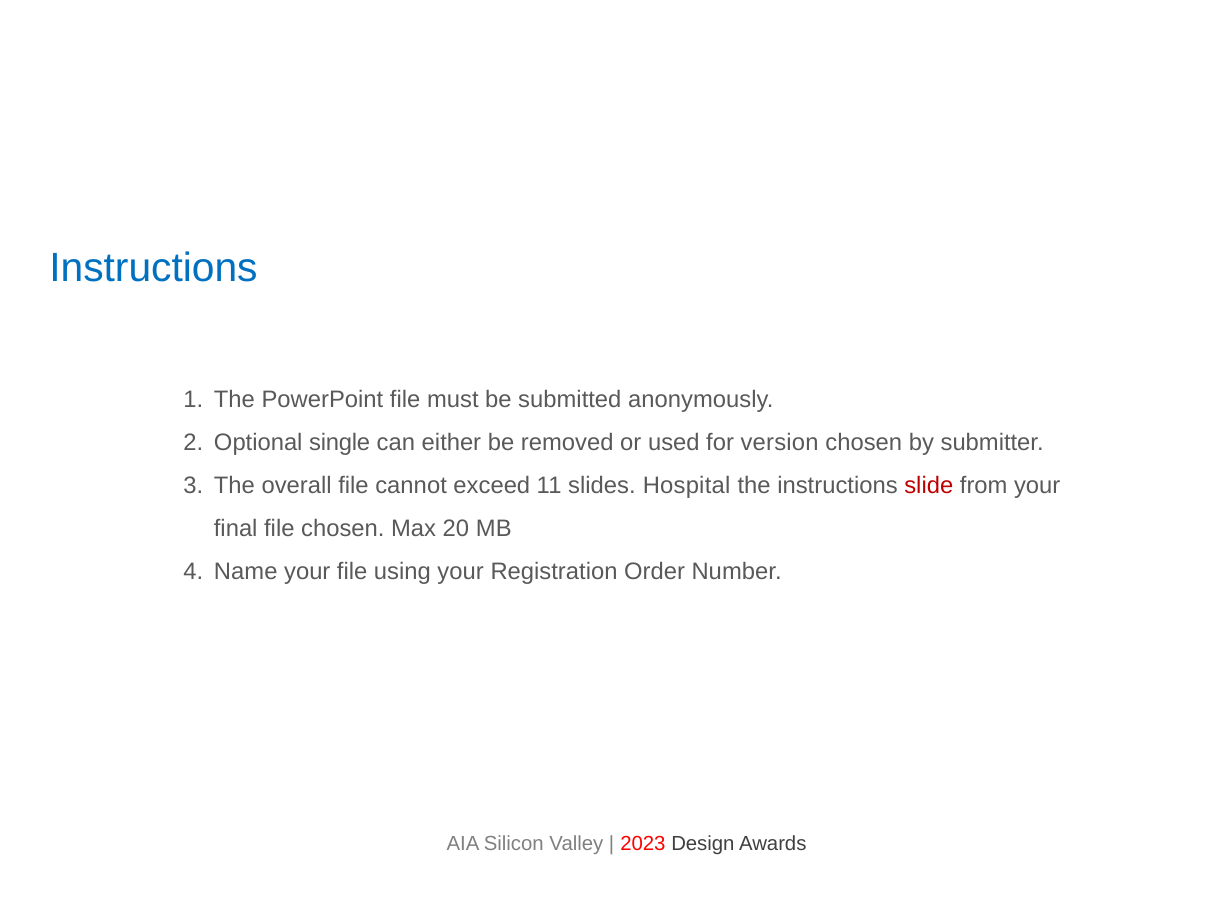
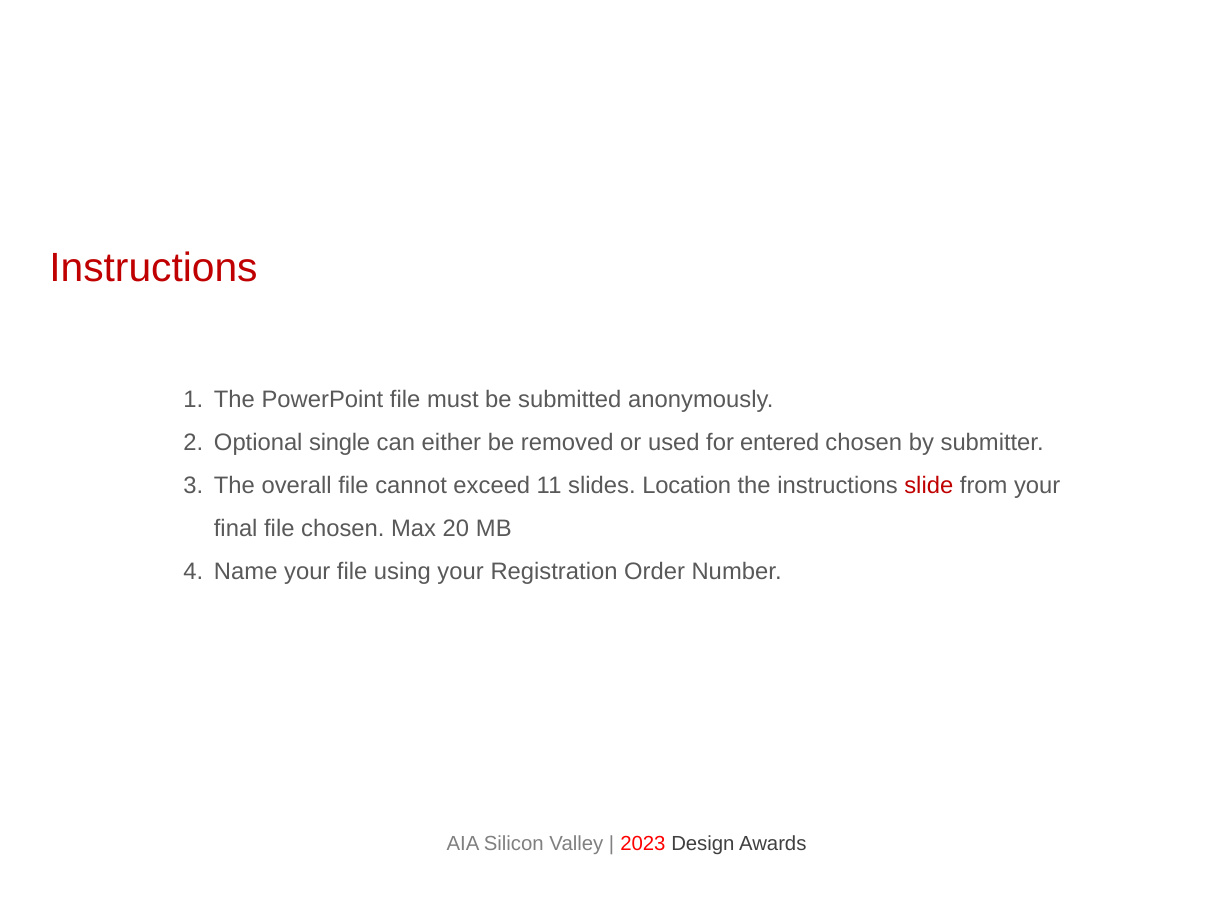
Instructions at (153, 268) colour: blue -> red
version: version -> entered
Hospital: Hospital -> Location
